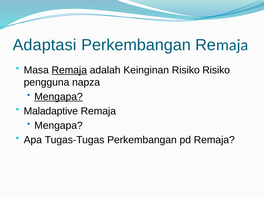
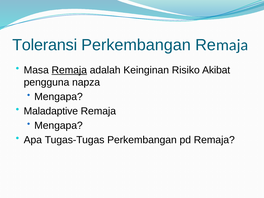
Adaptasi: Adaptasi -> Toleransi
Risiko Risiko: Risiko -> Akibat
Mengapa at (58, 97) underline: present -> none
